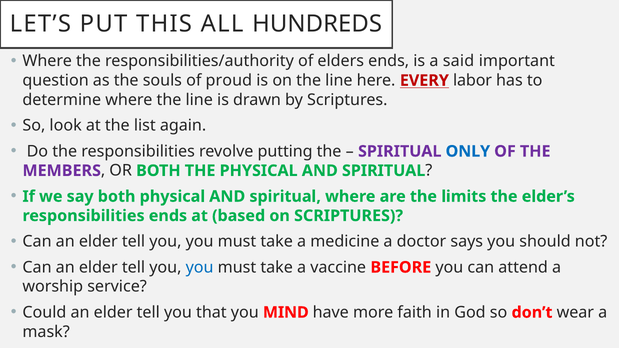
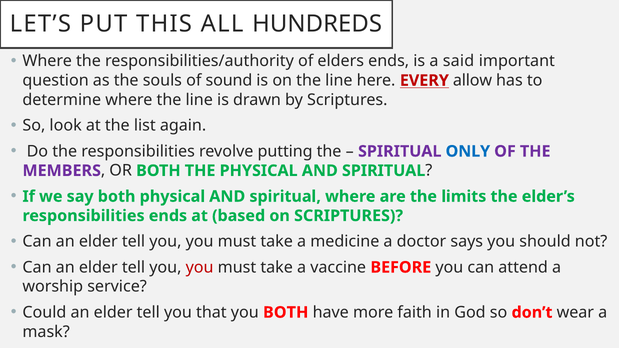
proud: proud -> sound
labor: labor -> allow
you at (200, 267) colour: blue -> red
you MIND: MIND -> BOTH
